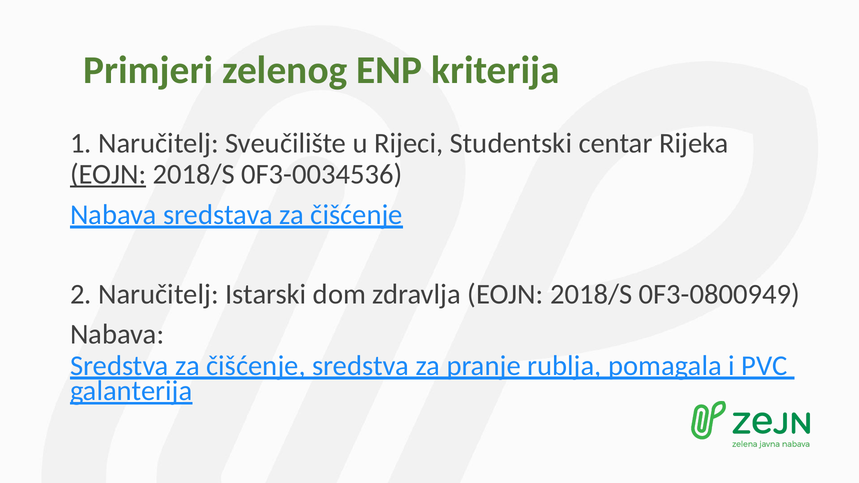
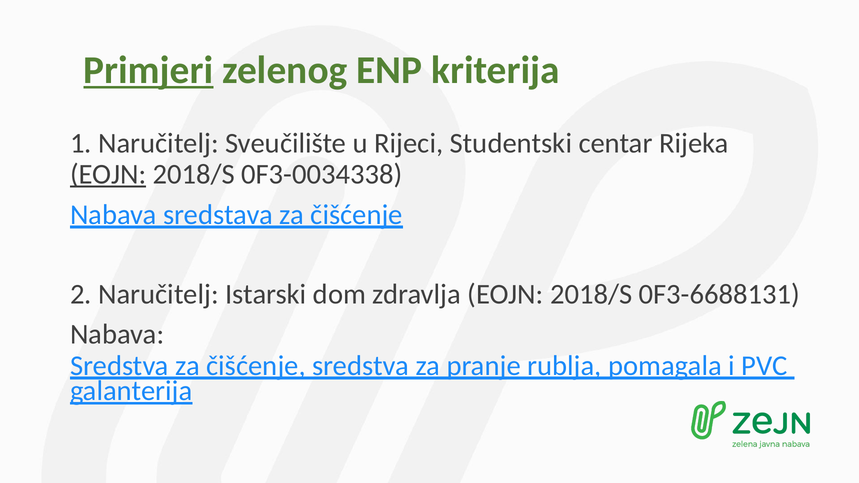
Primjeri underline: none -> present
0F3-0034536: 0F3-0034536 -> 0F3-0034338
0F3-0800949: 0F3-0800949 -> 0F3-6688131
